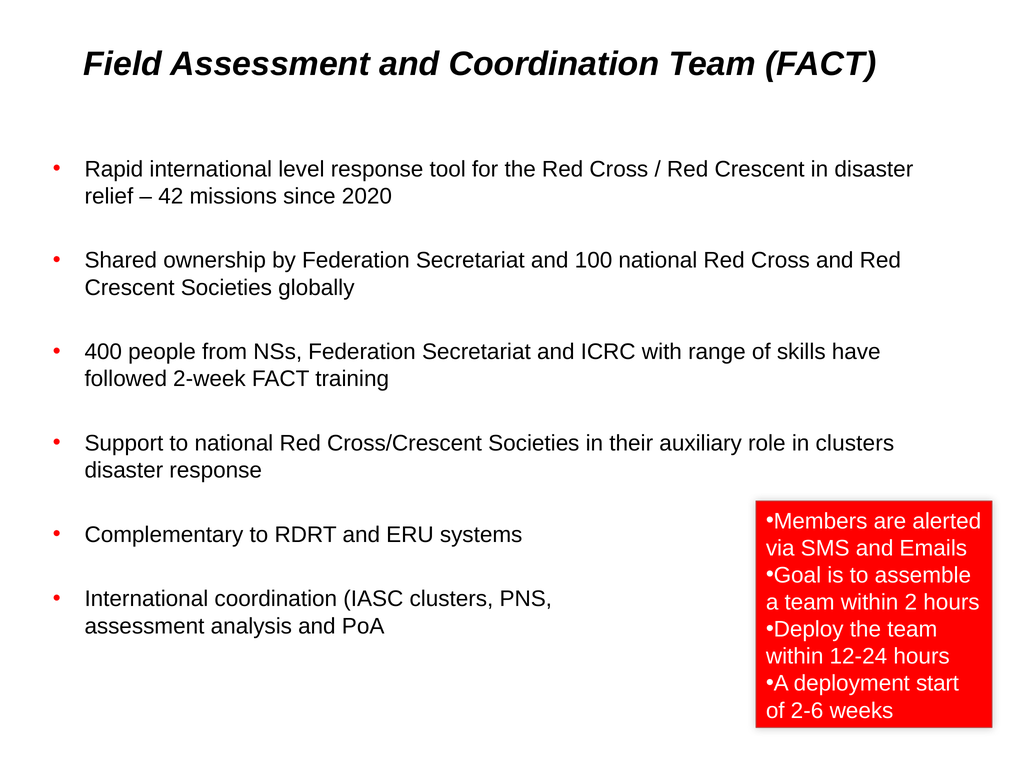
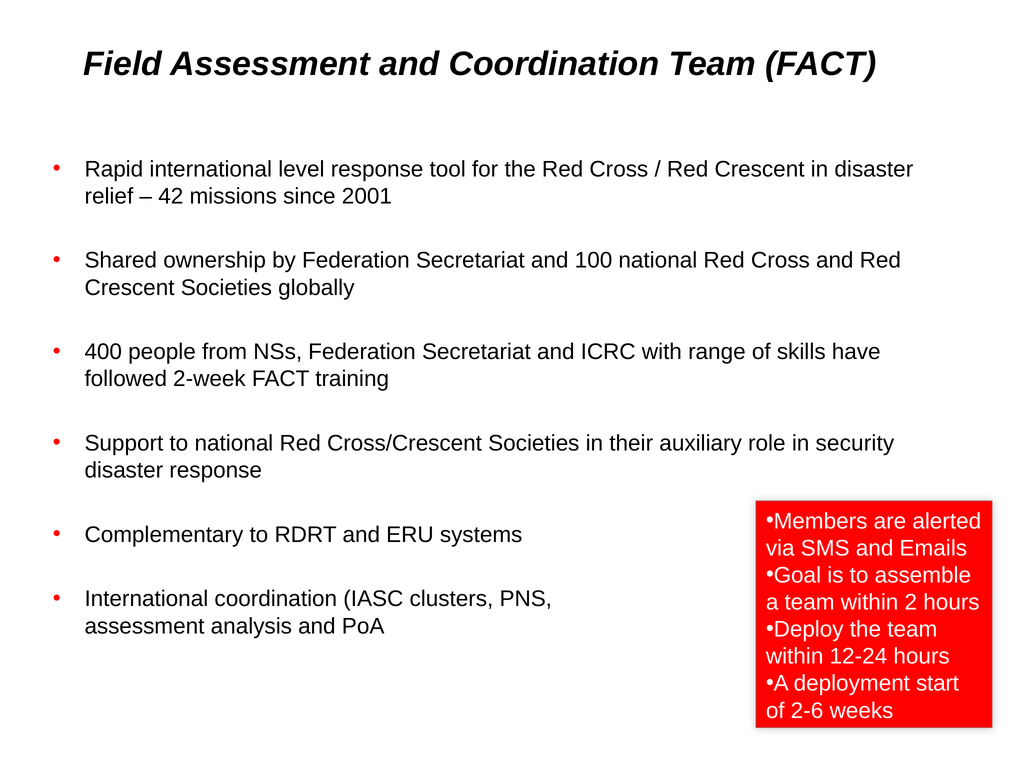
2020: 2020 -> 2001
in clusters: clusters -> security
